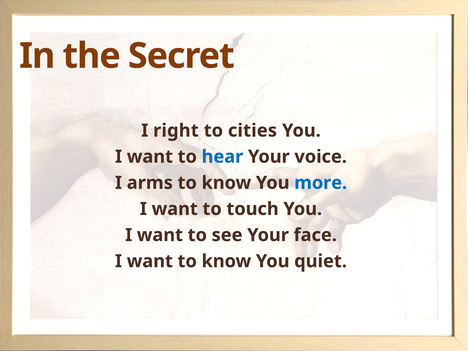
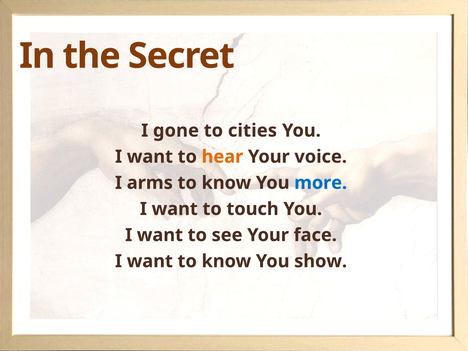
right: right -> gone
hear colour: blue -> orange
quiet: quiet -> show
